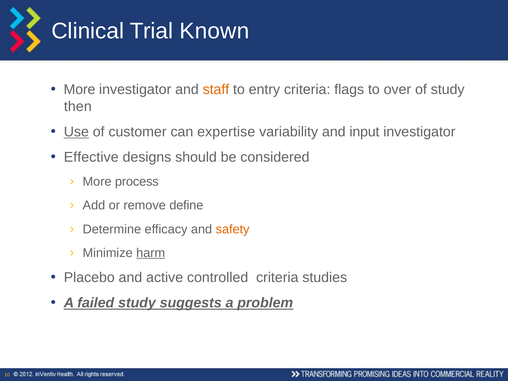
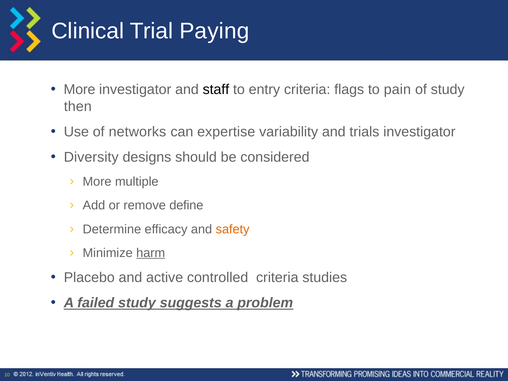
Known: Known -> Paying
staff colour: orange -> black
over: over -> pain
Use underline: present -> none
customer: customer -> networks
input: input -> trials
Effective: Effective -> Diversity
process: process -> multiple
